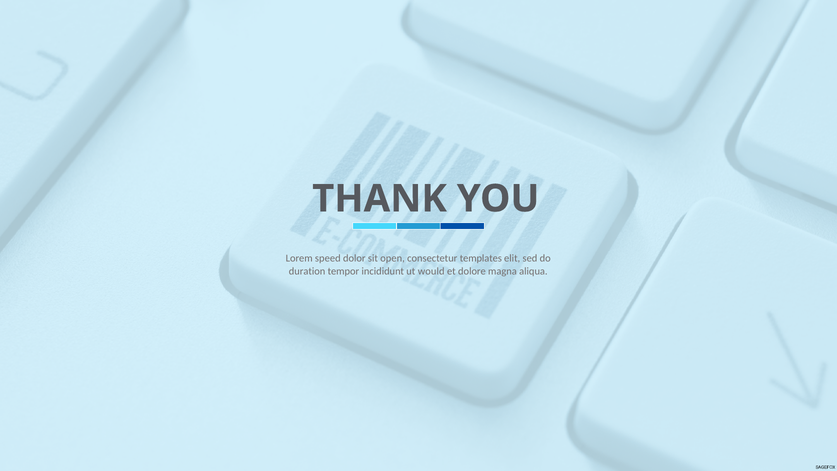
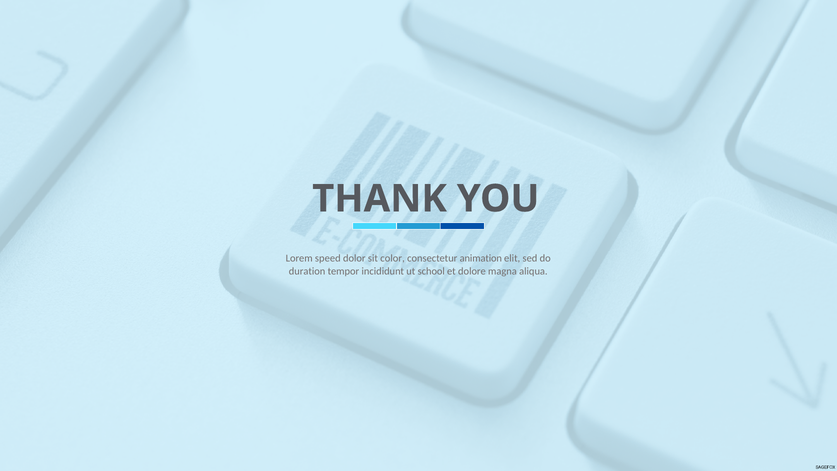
open: open -> color
templates: templates -> animation
would: would -> school
